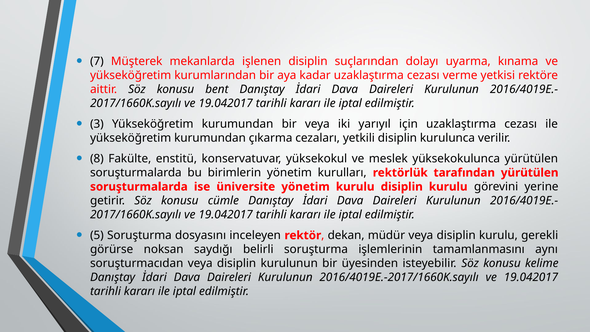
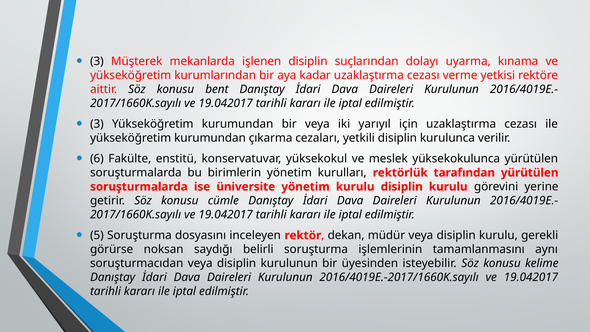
7 at (97, 61): 7 -> 3
8: 8 -> 6
